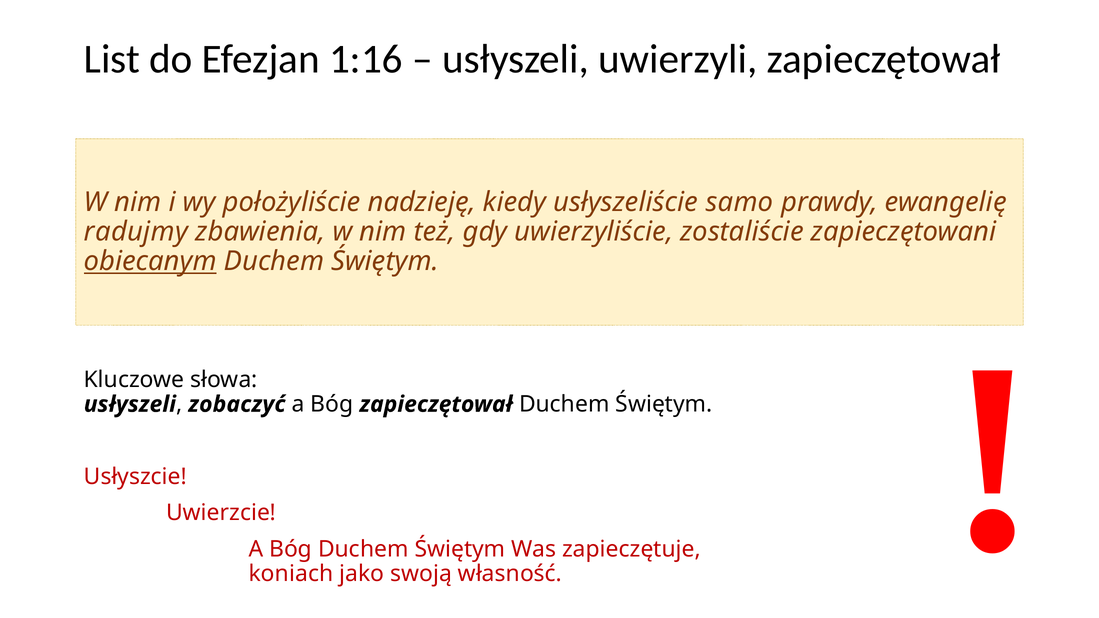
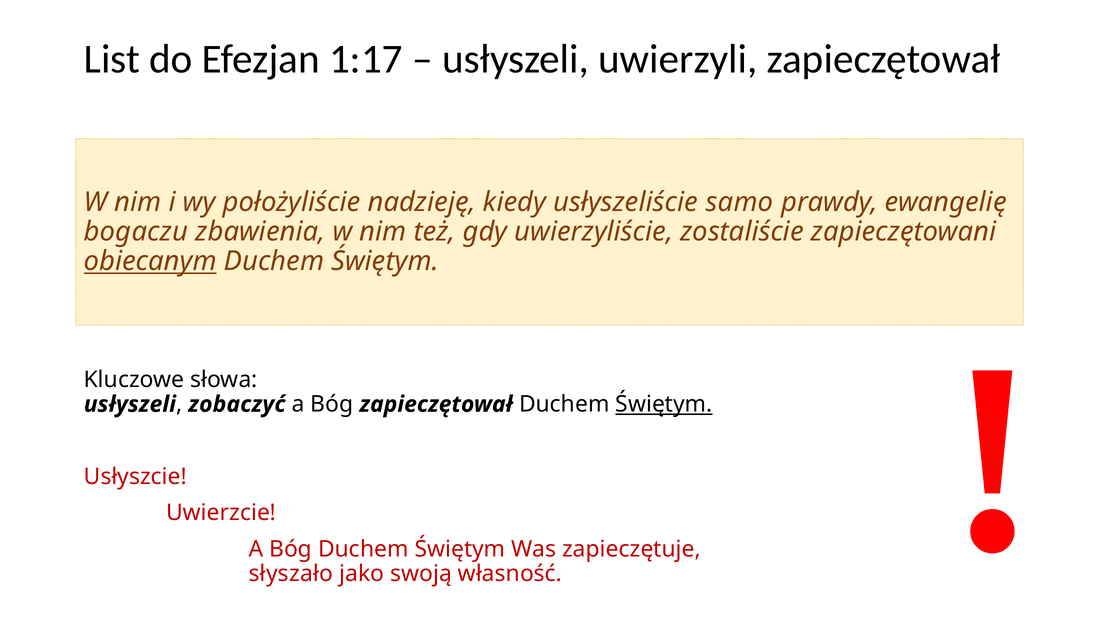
1:16: 1:16 -> 1:17
radujmy: radujmy -> bogaczu
Świętym at (664, 404) underline: none -> present
koniach: koniach -> słyszało
